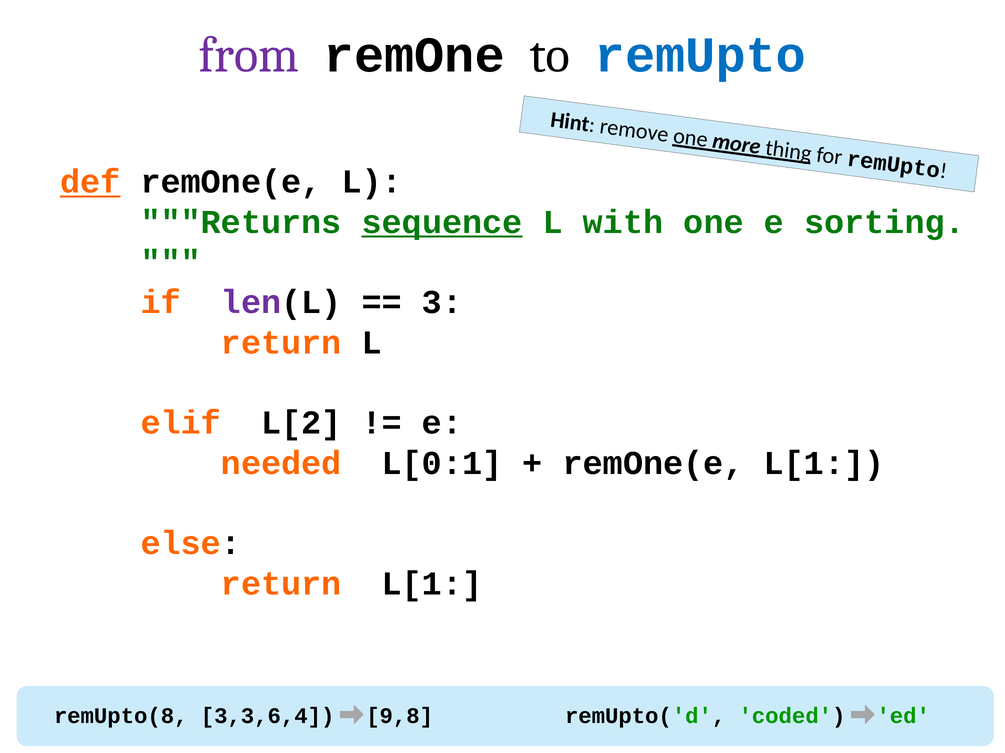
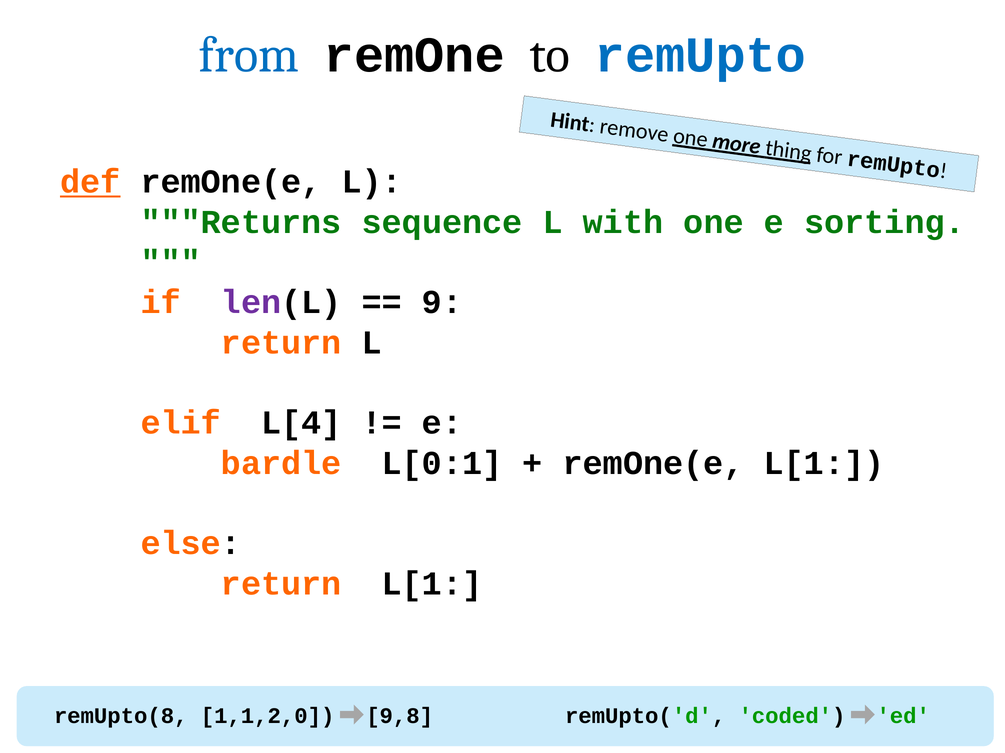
from colour: purple -> blue
sequence underline: present -> none
3: 3 -> 9
L[2: L[2 -> L[4
needed: needed -> bardle
3,3,6,4: 3,3,6,4 -> 1,1,2,0
